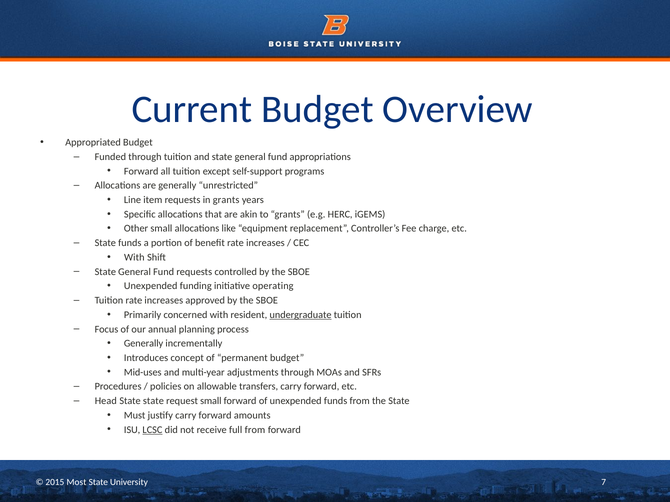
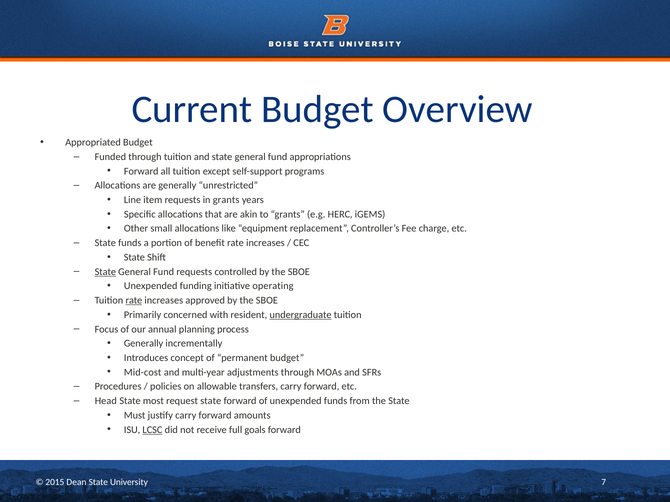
With at (134, 258): With -> State
State at (105, 272) underline: none -> present
rate at (134, 301) underline: none -> present
Mid-uses: Mid-uses -> Mid-cost
State state: state -> most
request small: small -> state
full from: from -> goals
Most: Most -> Dean
